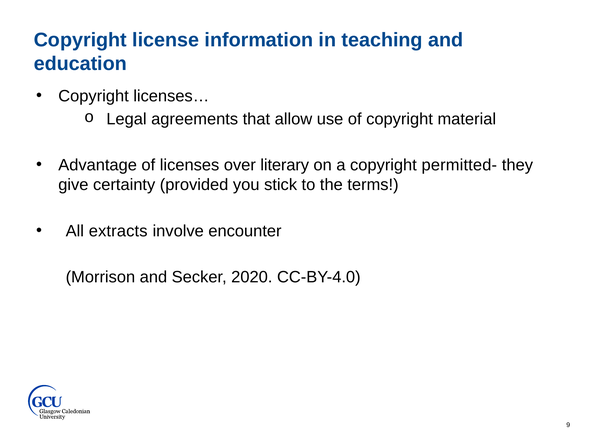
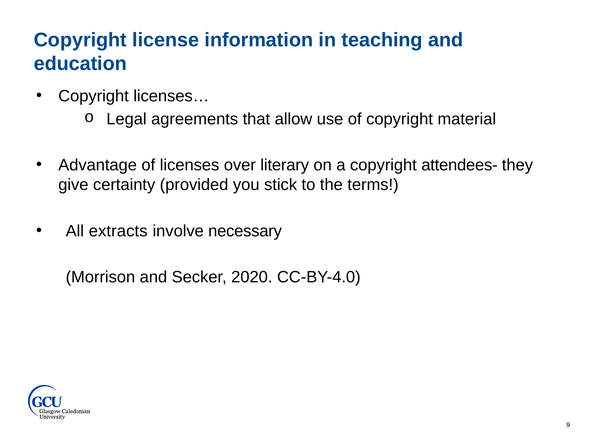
permitted-: permitted- -> attendees-
encounter: encounter -> necessary
